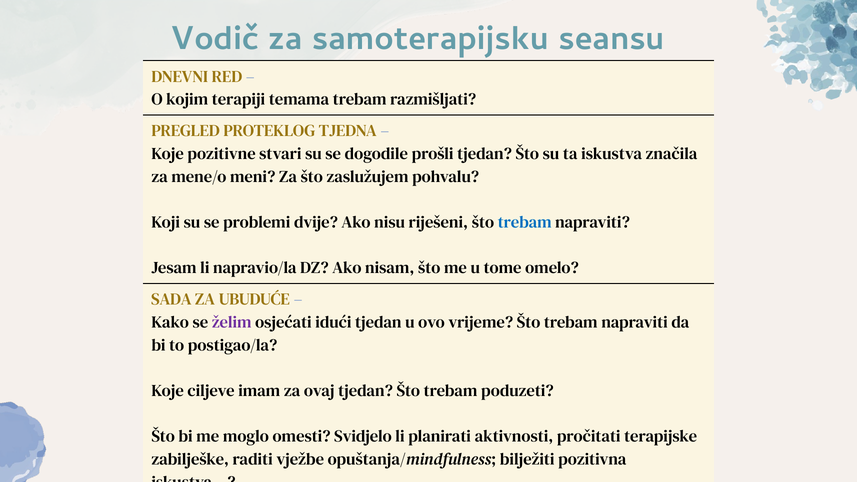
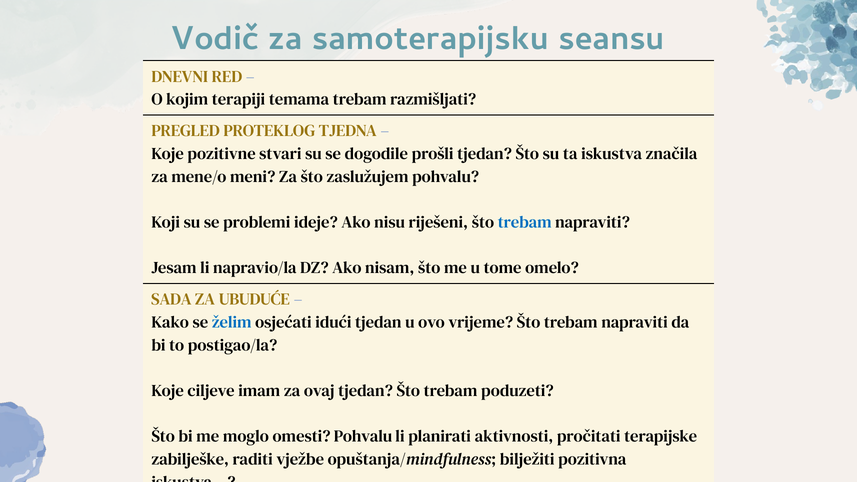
dvije: dvije -> ideje
želim colour: purple -> blue
omesti Svidjelo: Svidjelo -> Pohvalu
